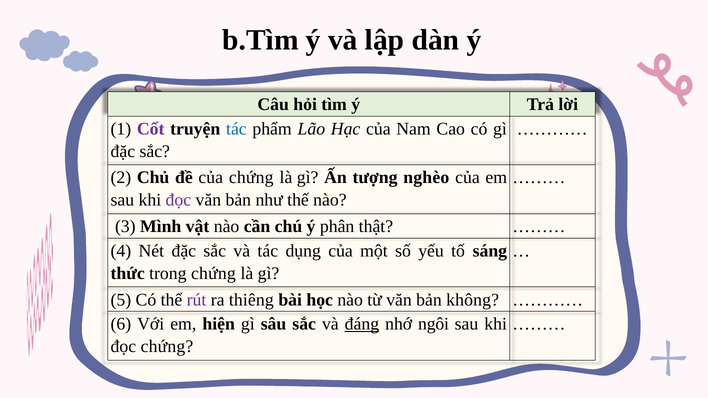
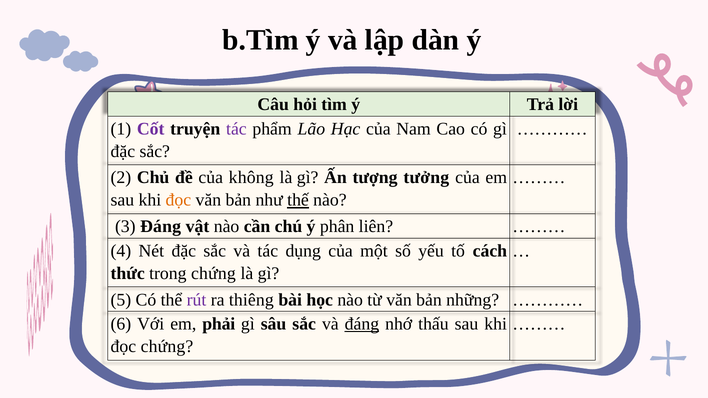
tác at (236, 129) colour: blue -> purple
của chứng: chứng -> không
nghèo: nghèo -> tưởng
đọc at (178, 200) colour: purple -> orange
thế underline: none -> present
3 Mình: Mình -> Đáng
thật: thật -> liên
sáng: sáng -> cách
không: không -> những
hiện: hiện -> phải
ngôi: ngôi -> thấu
